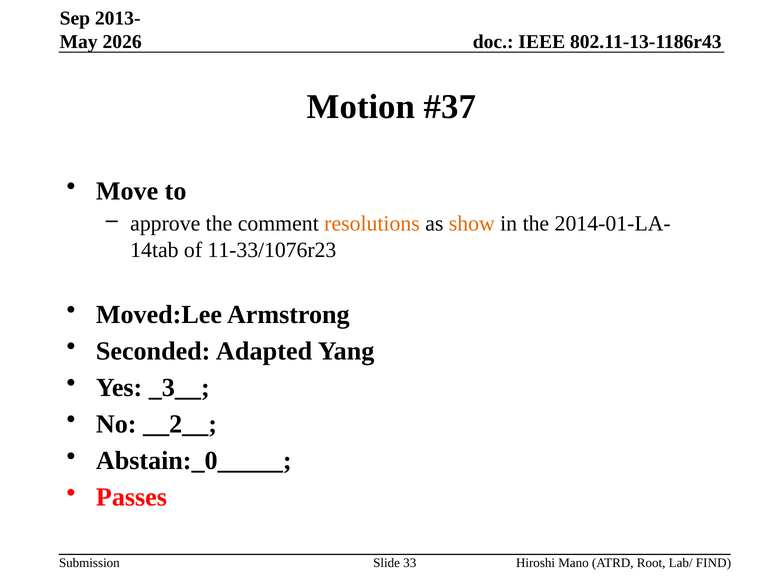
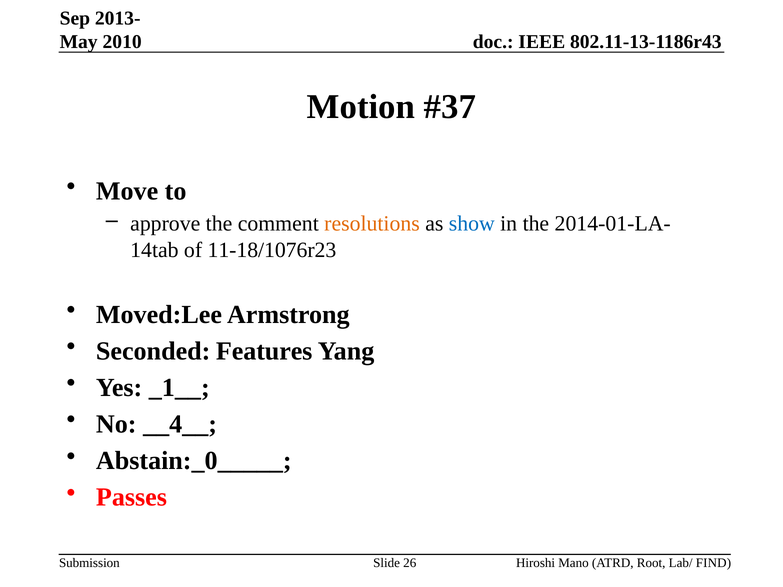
2026: 2026 -> 2010
show colour: orange -> blue
11-33/1076r23: 11-33/1076r23 -> 11-18/1076r23
Adapted: Adapted -> Features
_3__: _3__ -> _1__
__2__: __2__ -> __4__
33: 33 -> 26
